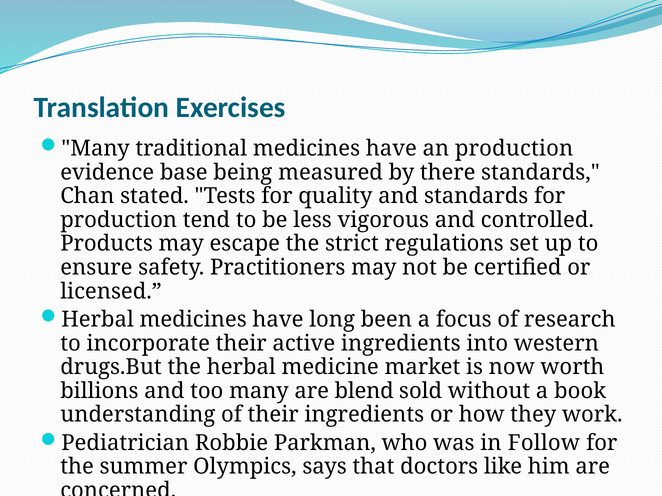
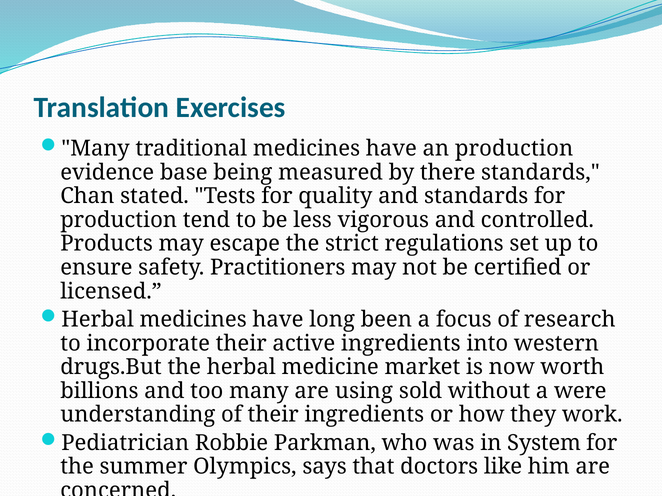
blend: blend -> using
book: book -> were
Follow: Follow -> System
